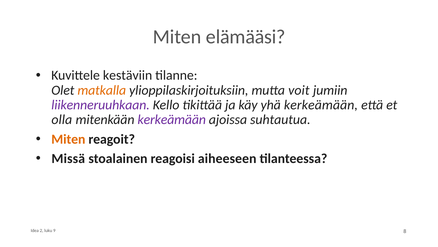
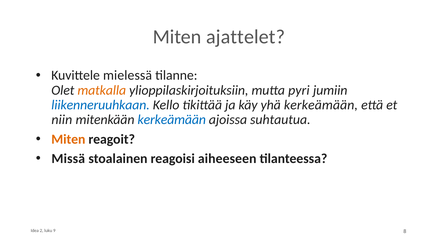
elämääsi: elämääsi -> ajattelet
kestäviin: kestäviin -> mielessä
voit: voit -> pyri
liikenneruuhkaan colour: purple -> blue
olla: olla -> niin
kerkeämään at (172, 119) colour: purple -> blue
